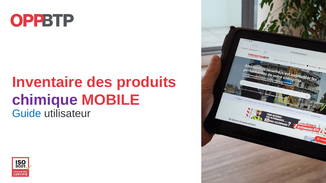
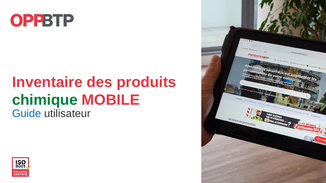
chimique colour: purple -> green
